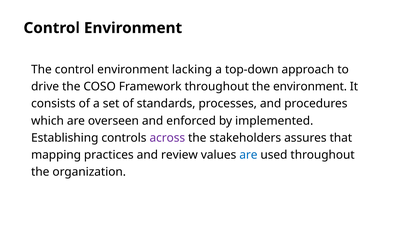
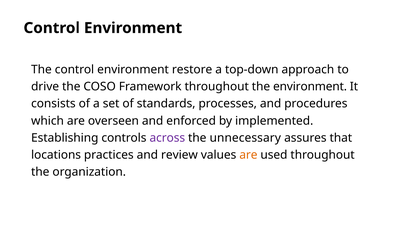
lacking: lacking -> restore
stakeholders: stakeholders -> unnecessary
mapping: mapping -> locations
are at (248, 155) colour: blue -> orange
